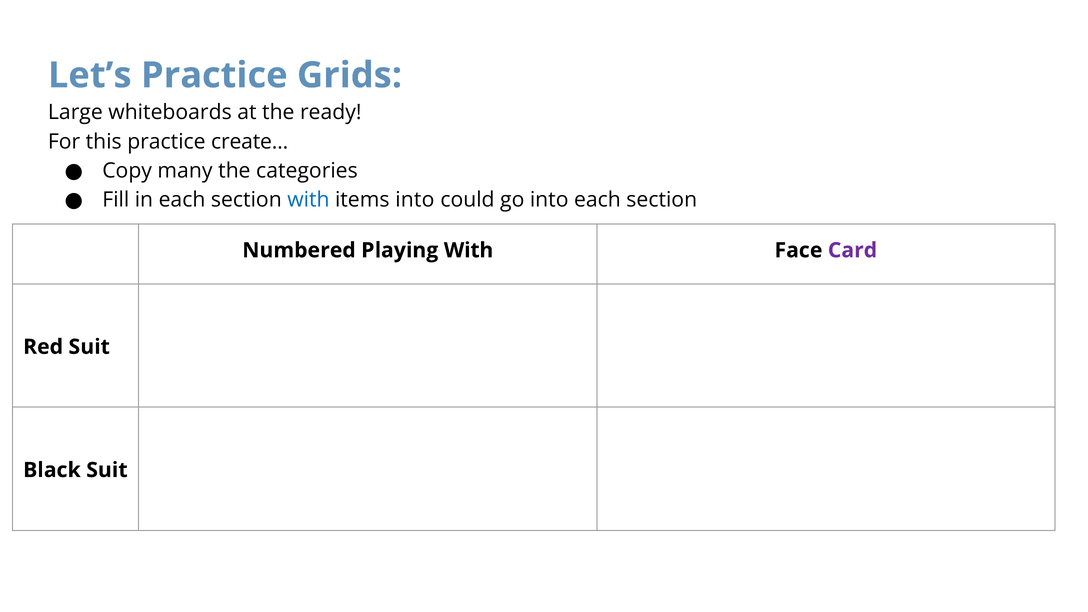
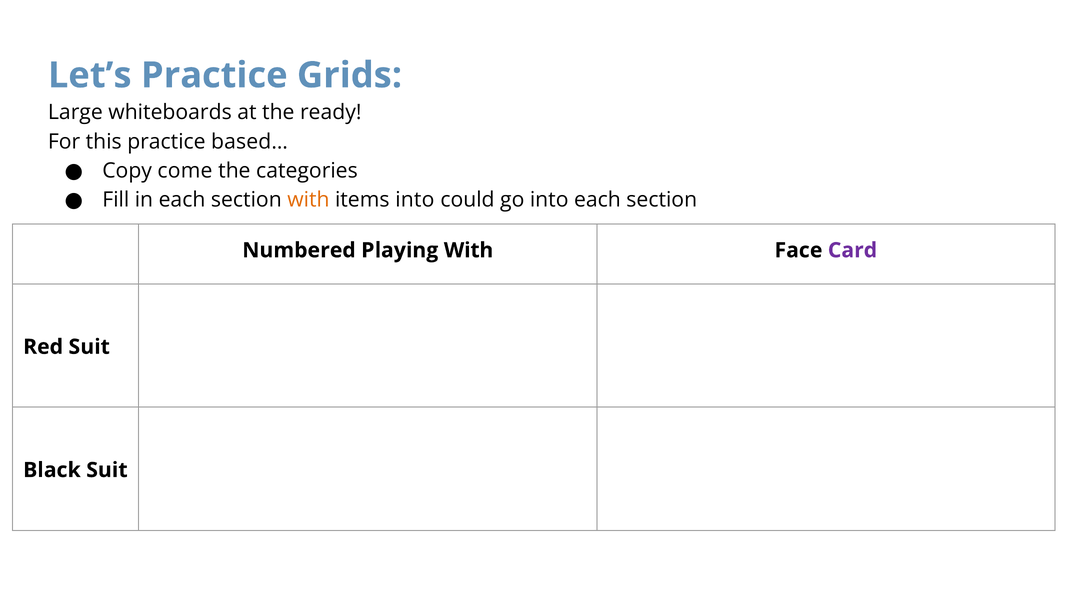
create…: create… -> based…
many: many -> come
with at (308, 200) colour: blue -> orange
